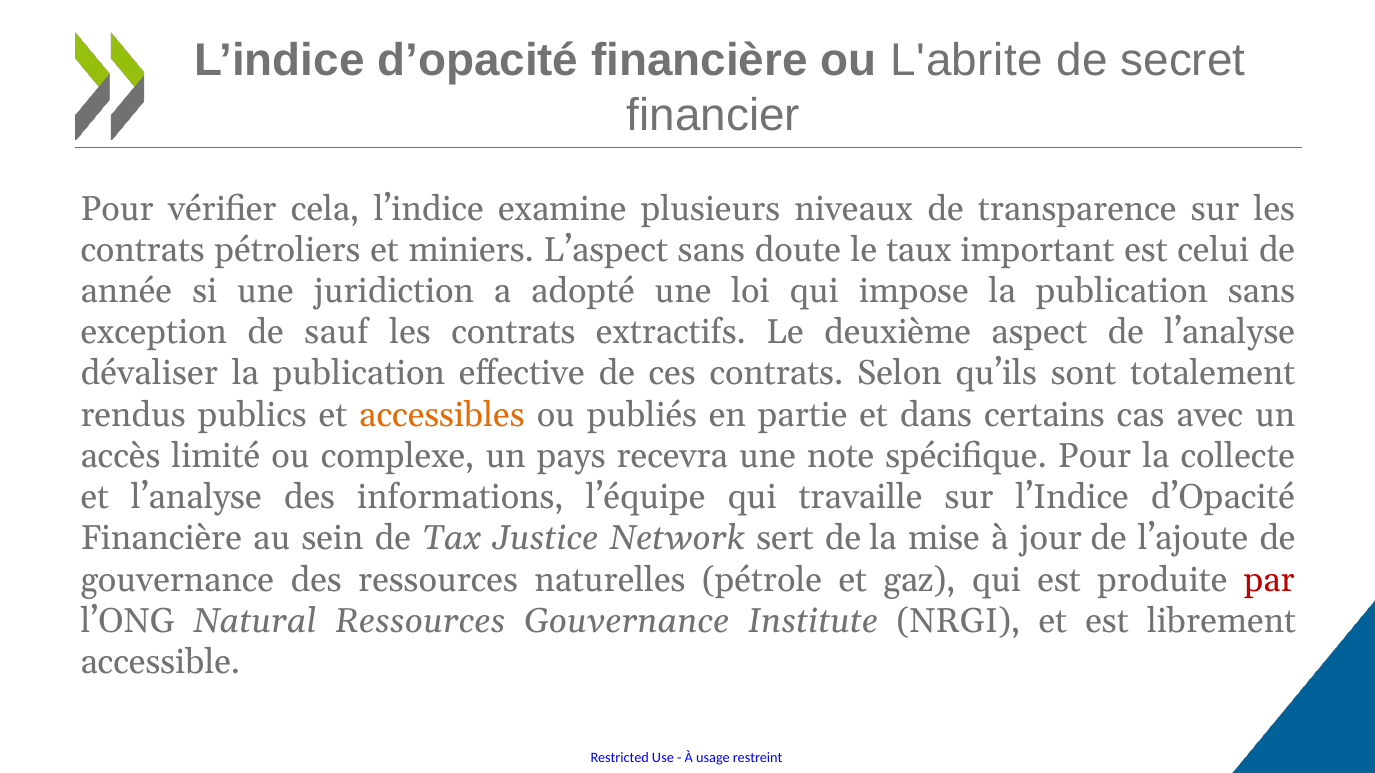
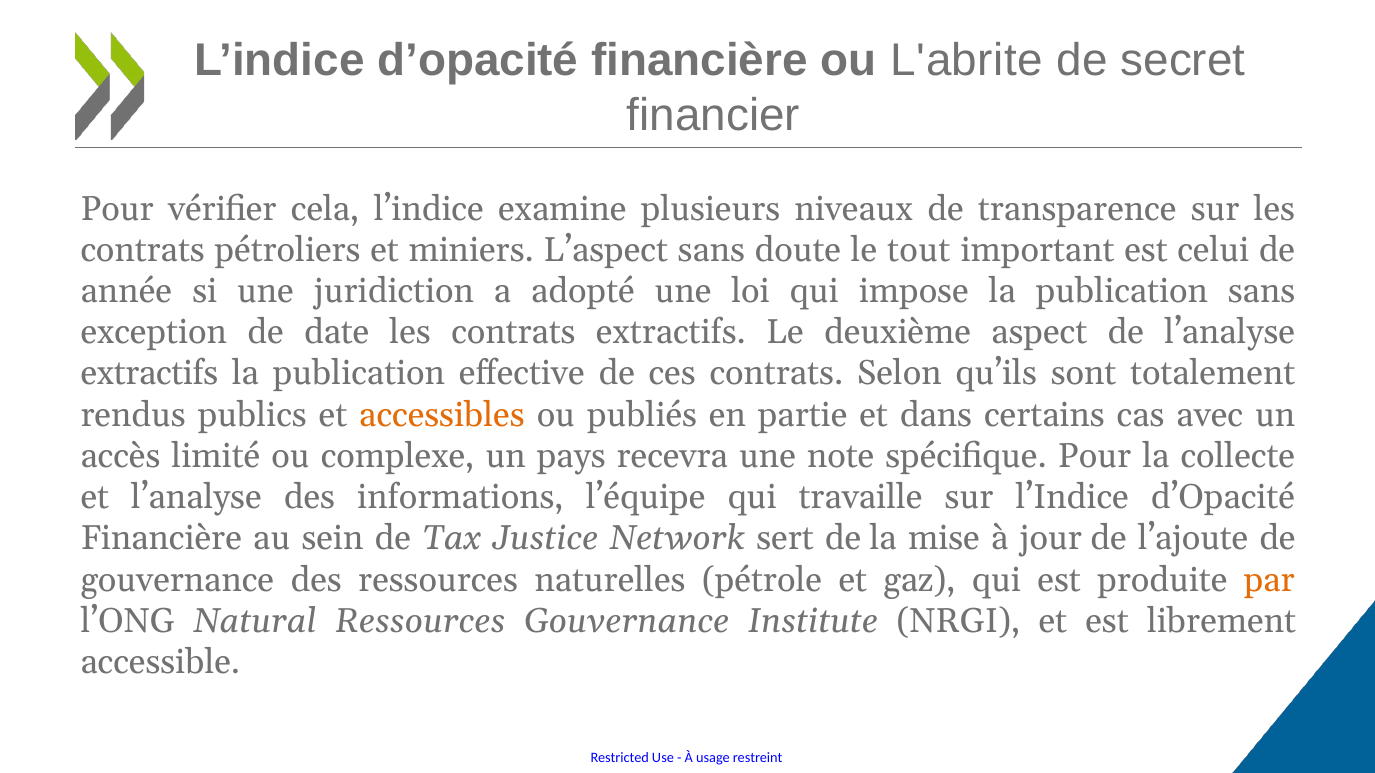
taux: taux -> tout
sauf: sauf -> date
dévaliser at (149, 374): dévaliser -> extractifs
par colour: red -> orange
